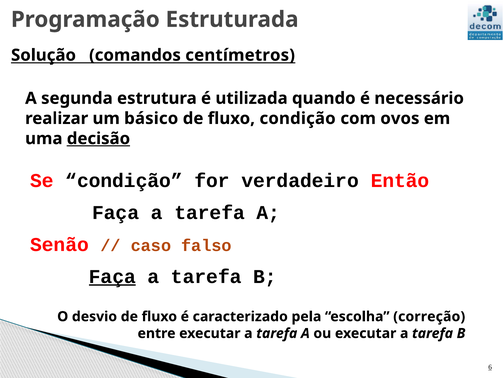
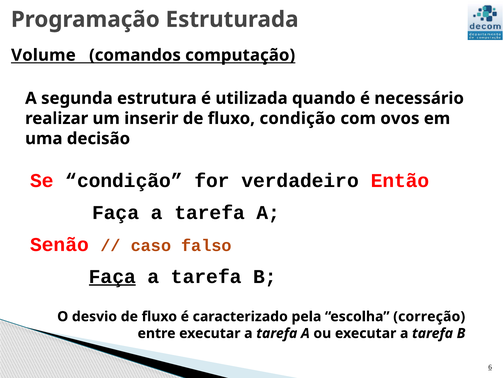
Solução: Solução -> Volume
centímetros: centímetros -> computação
básico: básico -> inserir
decisão underline: present -> none
